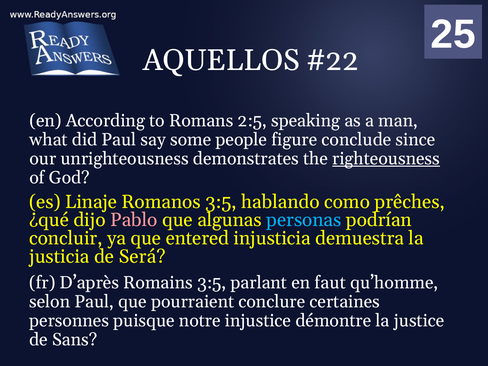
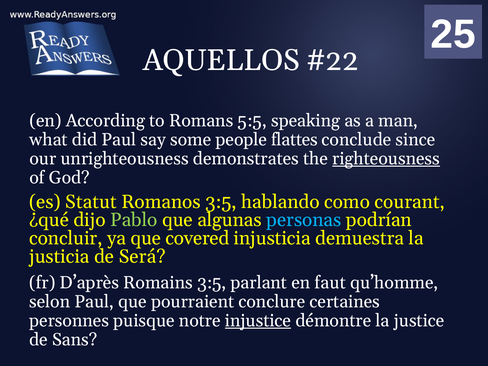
2:5: 2:5 -> 5:5
figure: figure -> flattes
Linaje: Linaje -> Statut
prêches: prêches -> courant
Pablo colour: pink -> light green
entered: entered -> covered
injustice underline: none -> present
